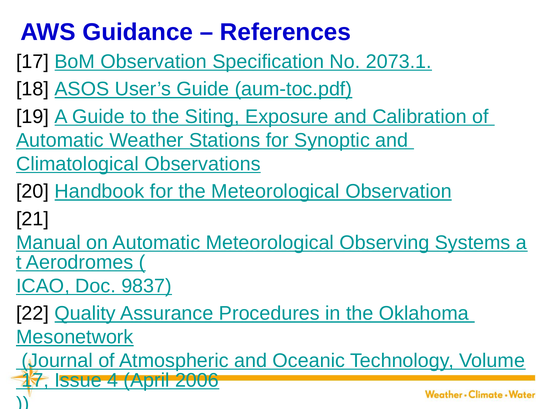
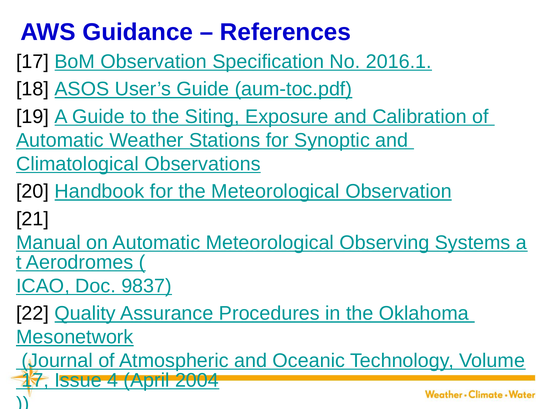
2073.1: 2073.1 -> 2016.1
2006: 2006 -> 2004
